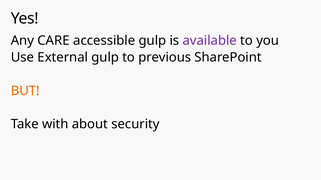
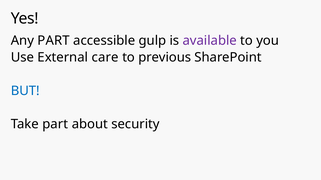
Any CARE: CARE -> PART
External gulp: gulp -> care
BUT colour: orange -> blue
Take with: with -> part
